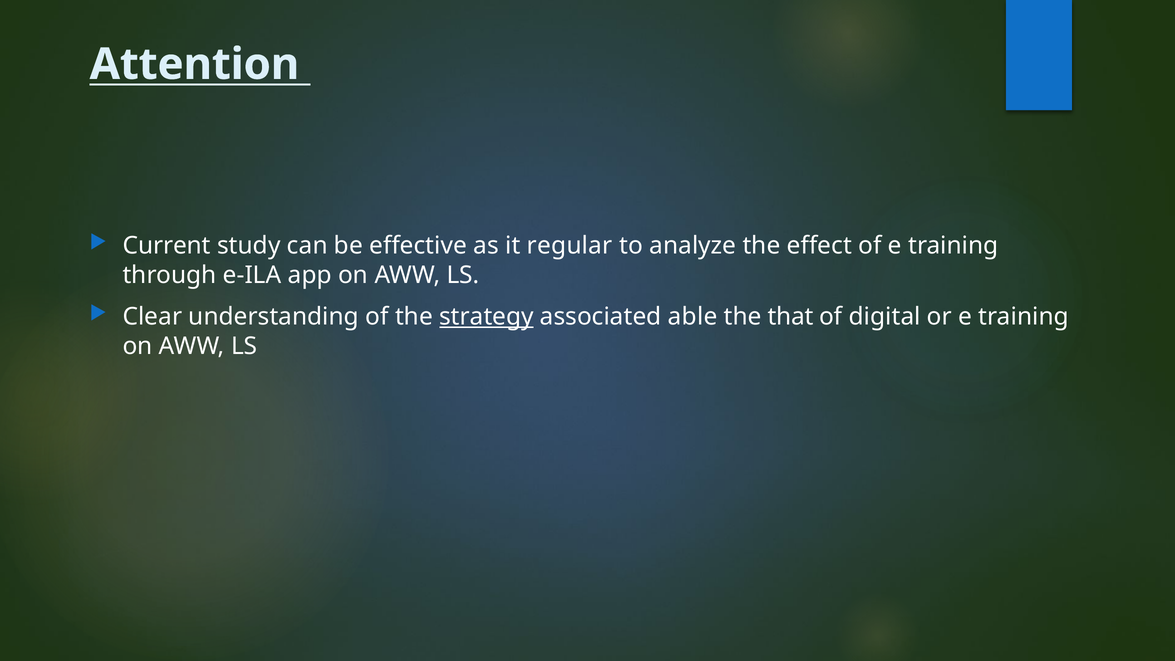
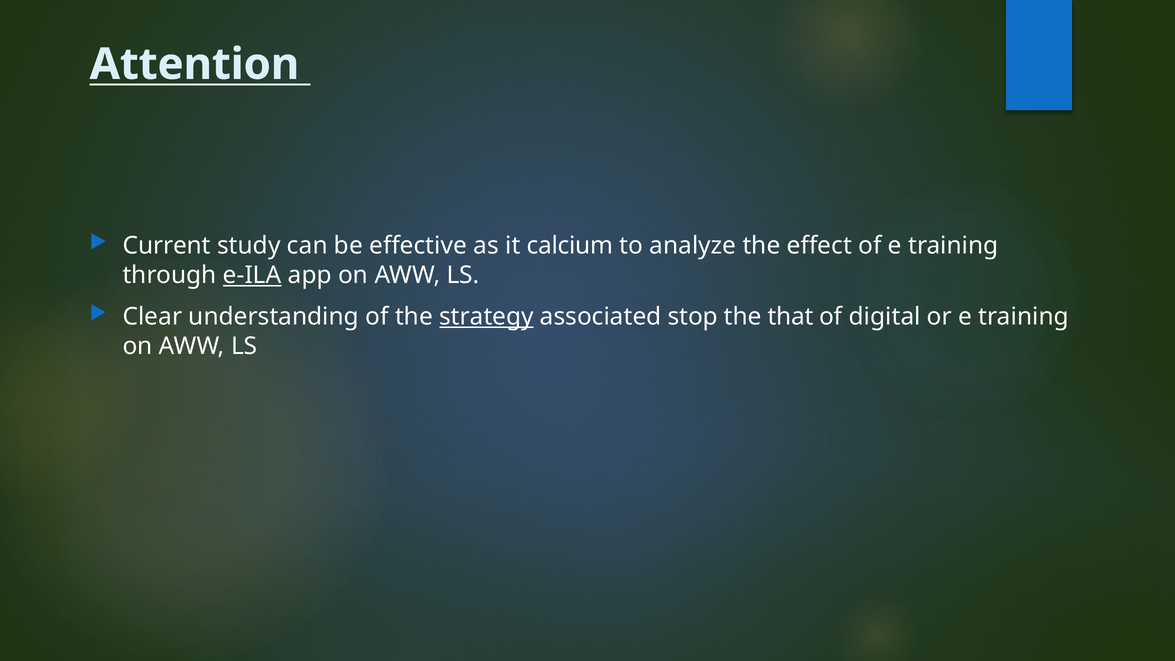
regular: regular -> calcium
e-ILA underline: none -> present
able: able -> stop
